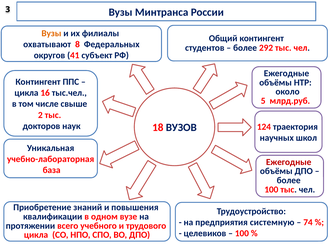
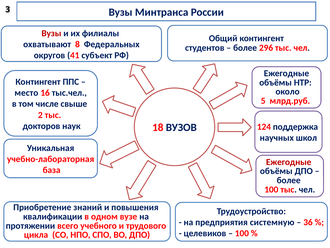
Вузы at (51, 33) colour: orange -> red
292: 292 -> 296
цикла at (26, 93): цикла -> место
траектория: траектория -> поддержка
74: 74 -> 36
